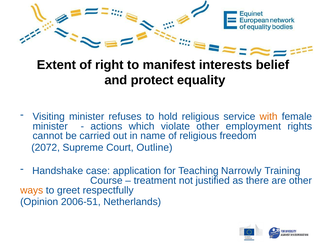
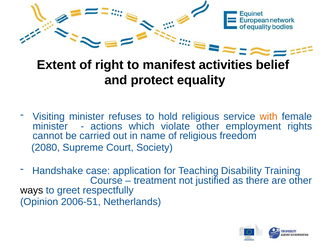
interests: interests -> activities
2072: 2072 -> 2080
Outline: Outline -> Society
Narrowly: Narrowly -> Disability
ways colour: orange -> black
